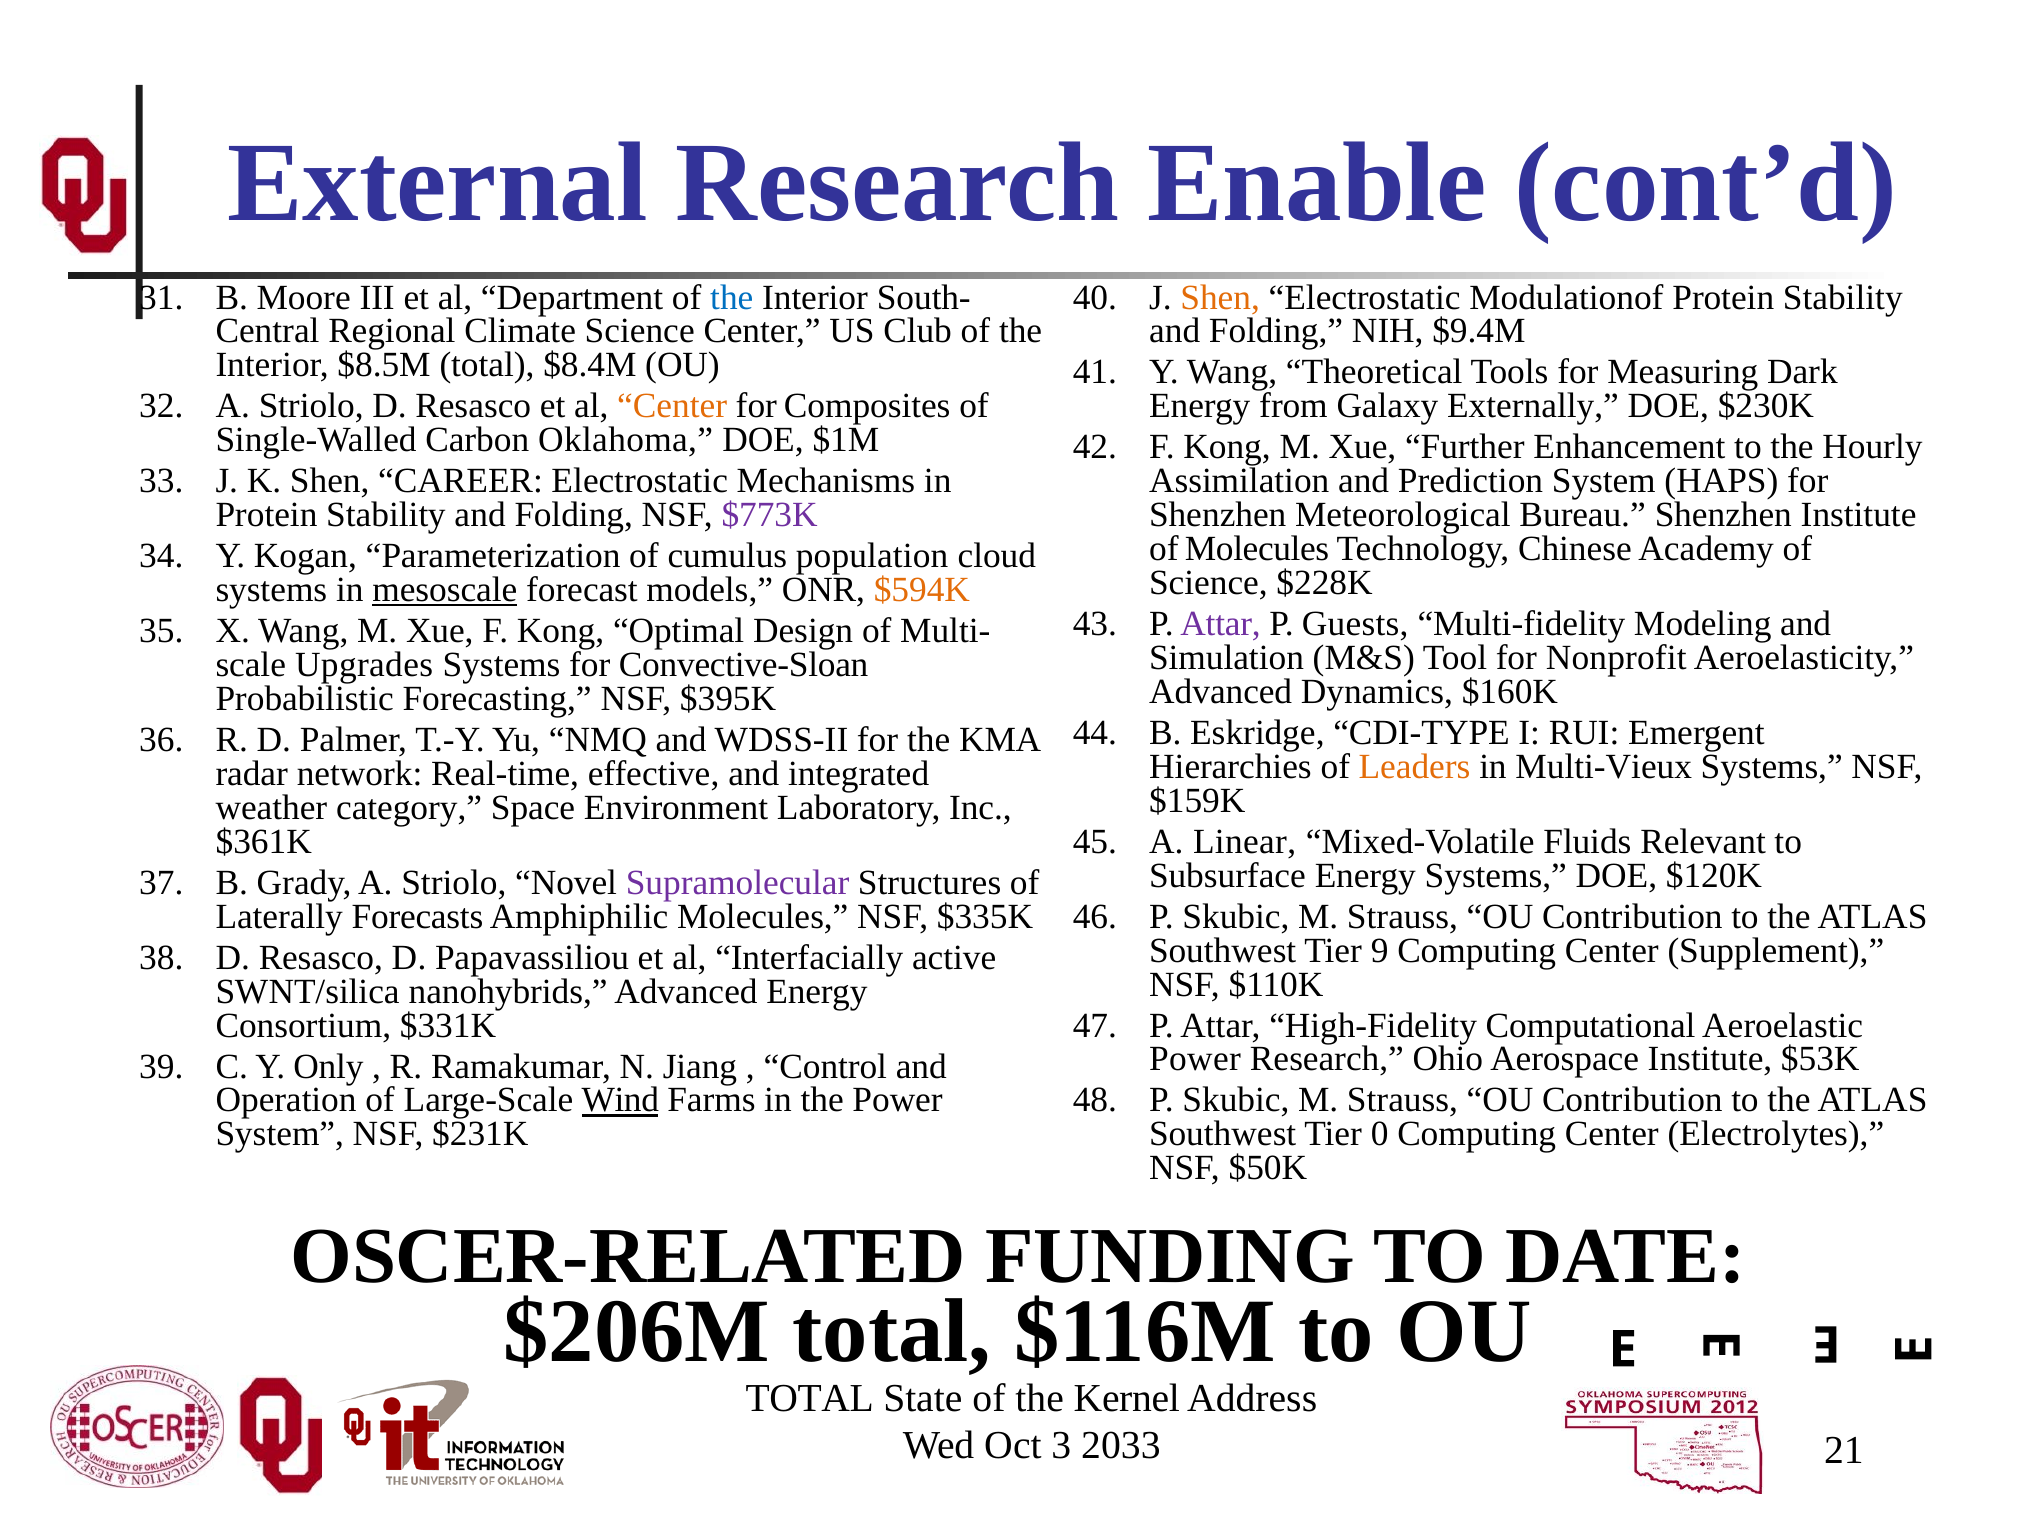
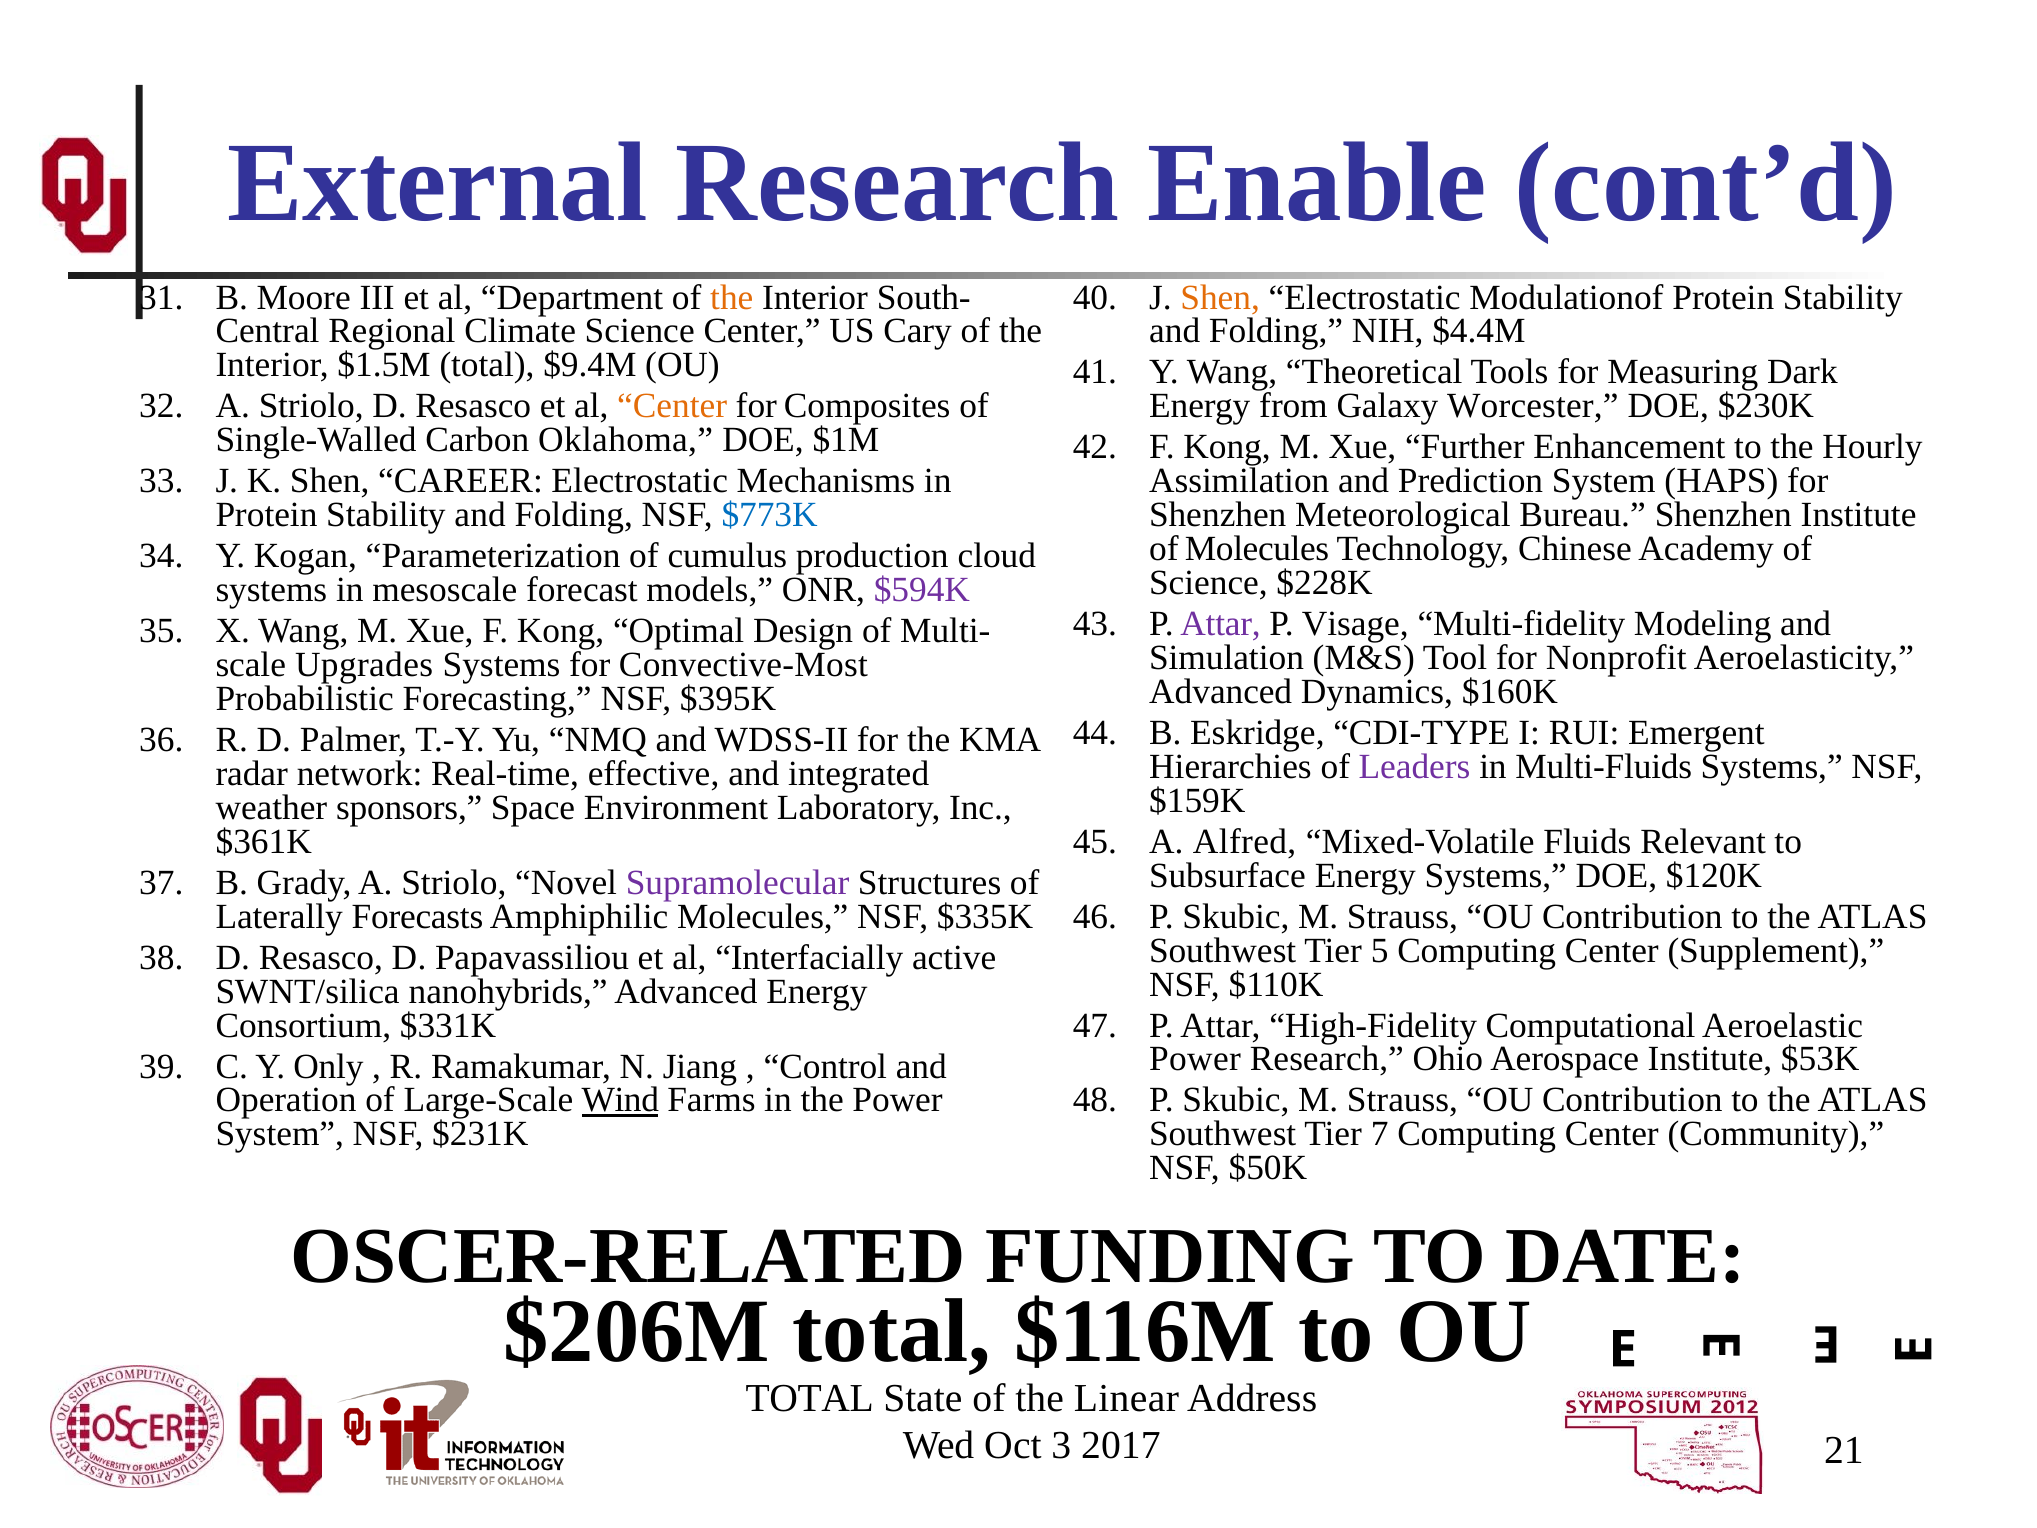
the at (732, 297) colour: blue -> orange
Club: Club -> Cary
$9.4M: $9.4M -> $4.4M
$8.5M: $8.5M -> $1.5M
$8.4M: $8.4M -> $9.4M
Externally: Externally -> Worcester
$773K colour: purple -> blue
population: population -> production
mesoscale underline: present -> none
$594K colour: orange -> purple
Guests: Guests -> Visage
Convective-Sloan: Convective-Sloan -> Convective-Most
Leaders colour: orange -> purple
Multi-Vieux: Multi-Vieux -> Multi-Fluids
category: category -> sponsors
Linear: Linear -> Alfred
9: 9 -> 5
0: 0 -> 7
Electrolytes: Electrolytes -> Community
Kernel: Kernel -> Linear
2033: 2033 -> 2017
